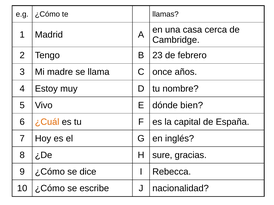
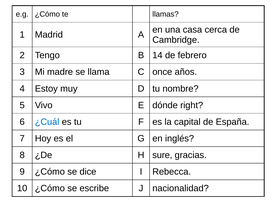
23: 23 -> 14
bien: bien -> right
¿Cuál colour: orange -> blue
